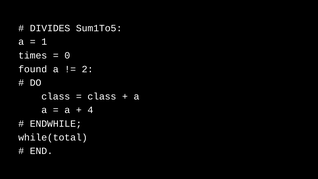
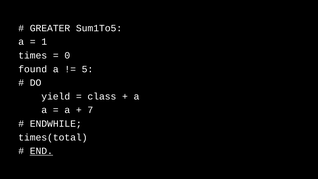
DIVIDES: DIVIDES -> GREATER
2: 2 -> 5
class at (56, 96): class -> yield
4: 4 -> 7
while(total: while(total -> times(total
END underline: none -> present
